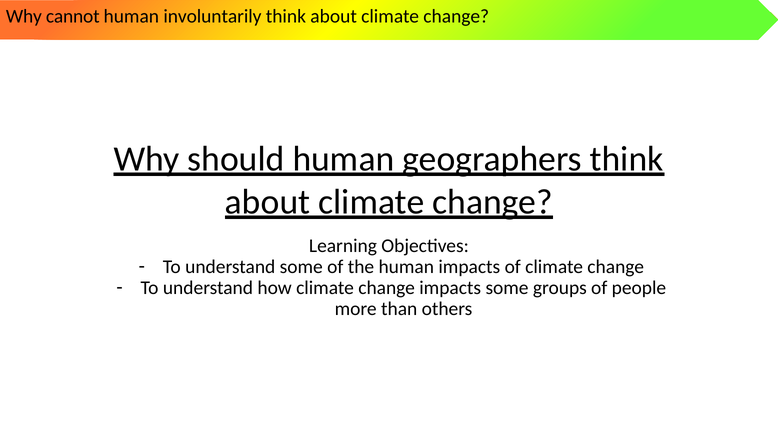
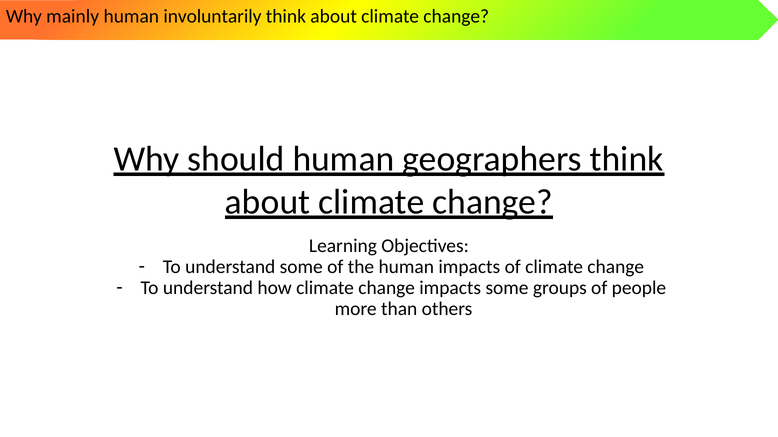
cannot: cannot -> mainly
